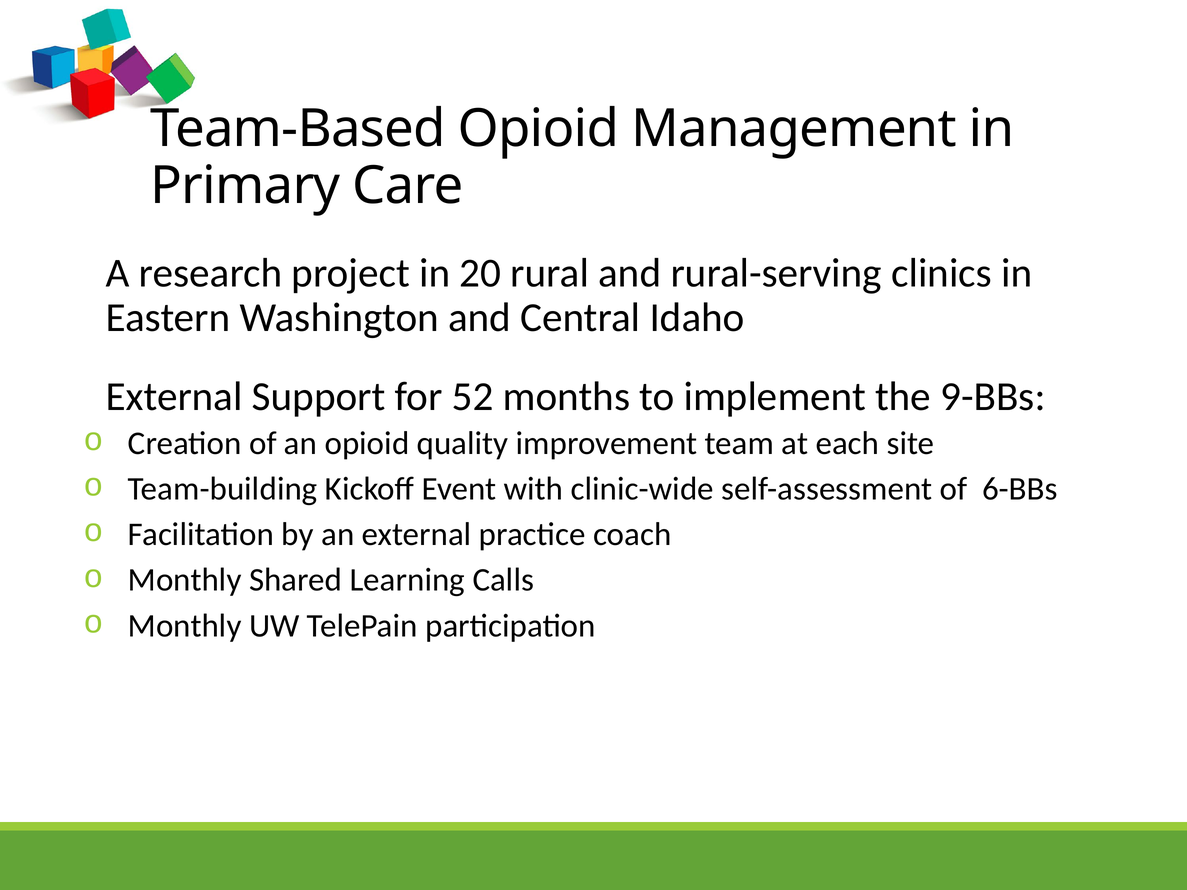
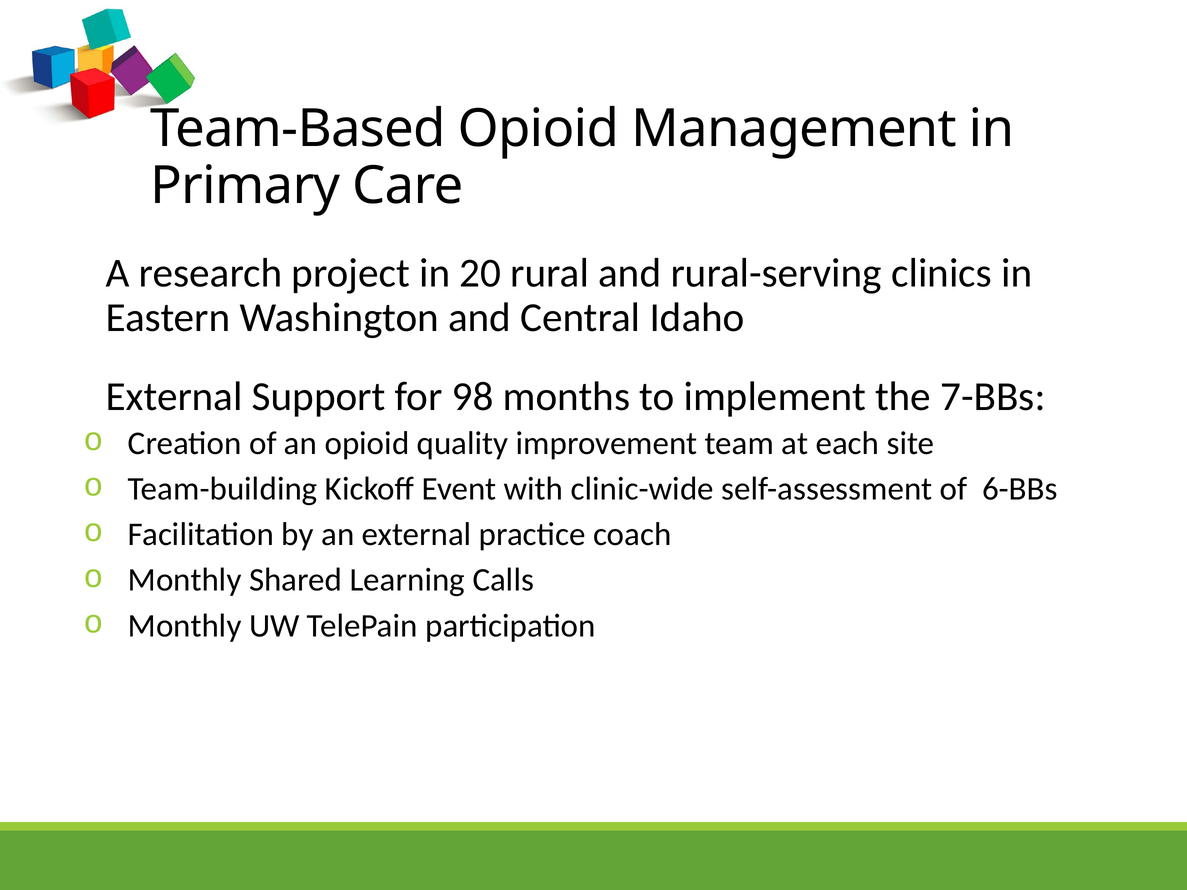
52: 52 -> 98
9-BBs: 9-BBs -> 7-BBs
